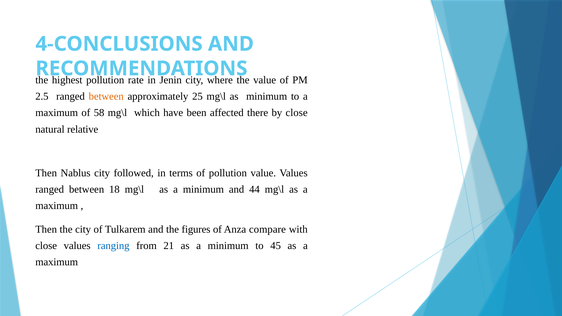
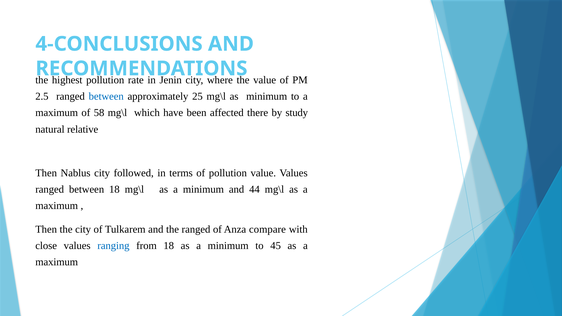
between at (106, 96) colour: orange -> blue
by close: close -> study
the figures: figures -> ranged
from 21: 21 -> 18
